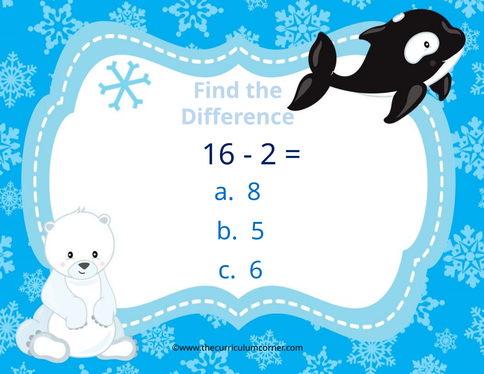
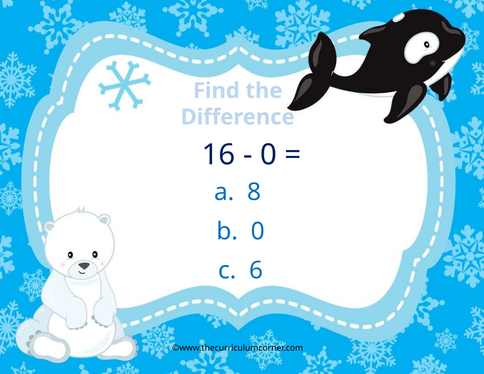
2 at (269, 155): 2 -> 0
b 5: 5 -> 0
